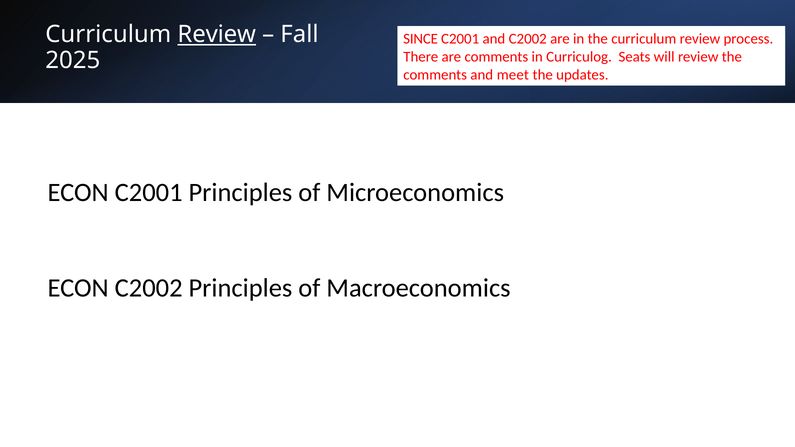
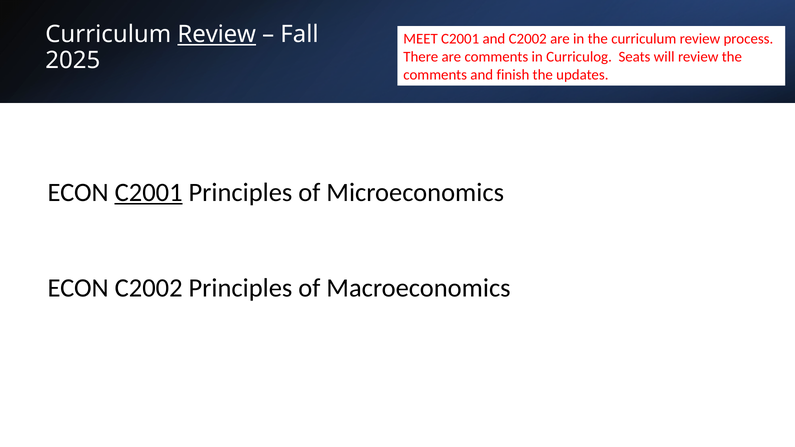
SINCE: SINCE -> MEET
meet: meet -> finish
C2001 at (149, 193) underline: none -> present
